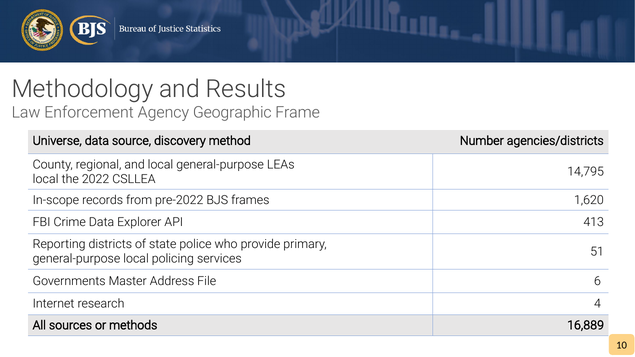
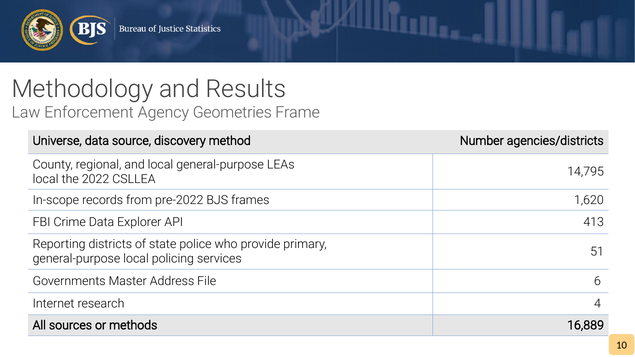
Geographic: Geographic -> Geometries
